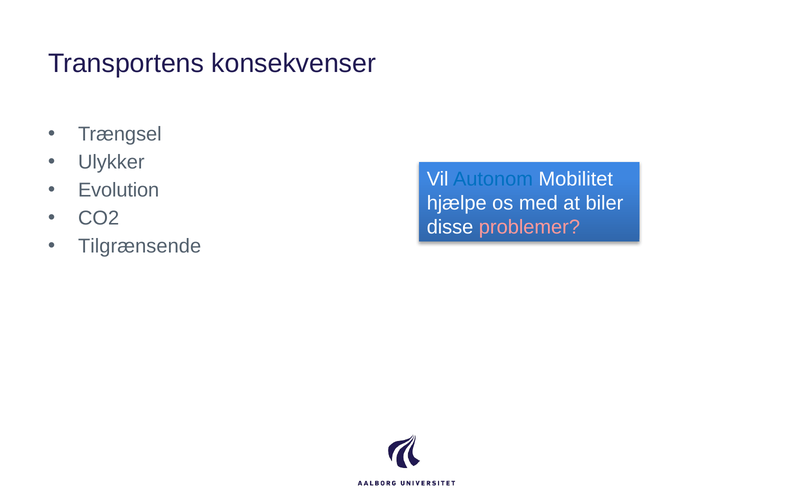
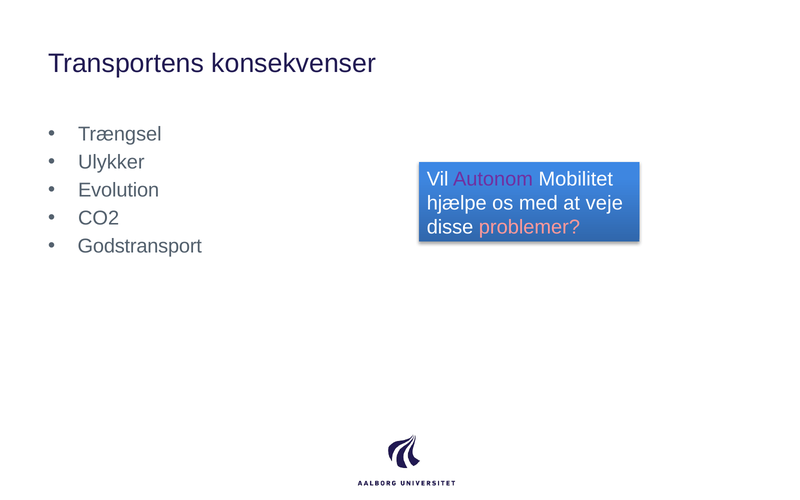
Autonom colour: blue -> purple
biler: biler -> veje
Tilgrænsende: Tilgrænsende -> Godstransport
